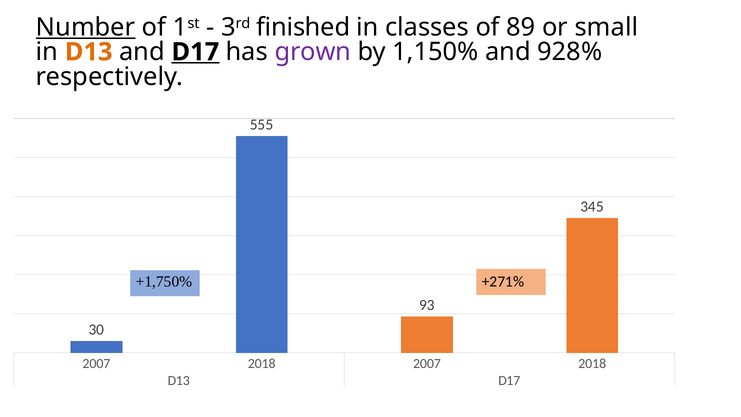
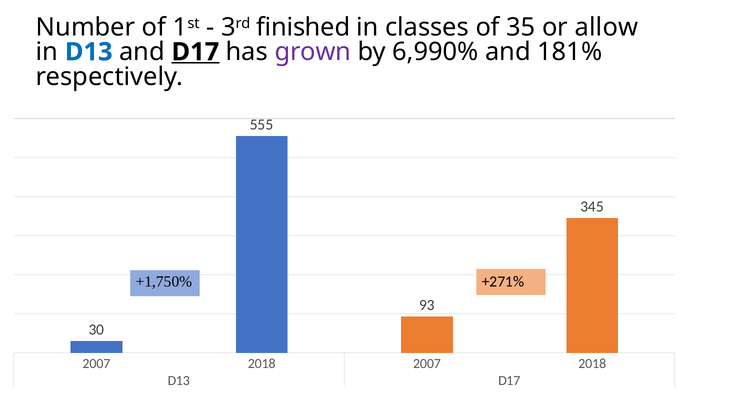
Number underline: present -> none
89: 89 -> 35
small: small -> allow
D13 at (89, 52) colour: orange -> blue
1,150%: 1,150% -> 6,990%
928%: 928% -> 181%
